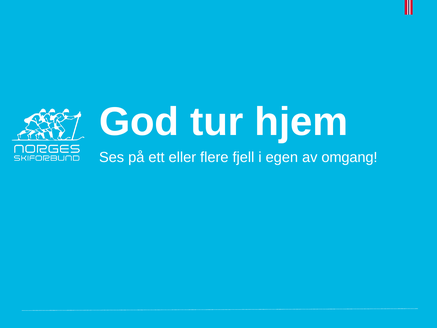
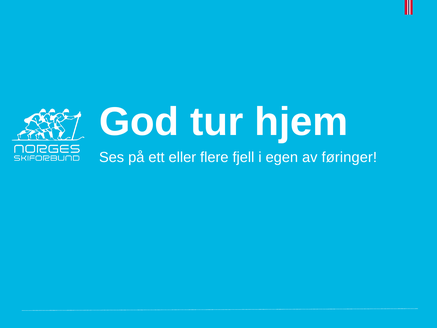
omgang: omgang -> føringer
